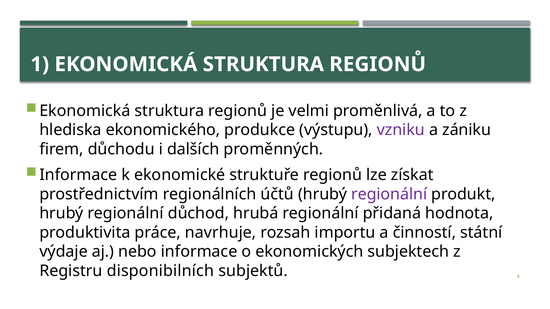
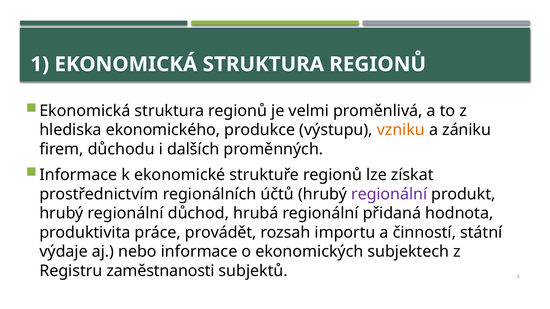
vzniku colour: purple -> orange
navrhuje: navrhuje -> provádět
disponibilních: disponibilních -> zaměstnanosti
